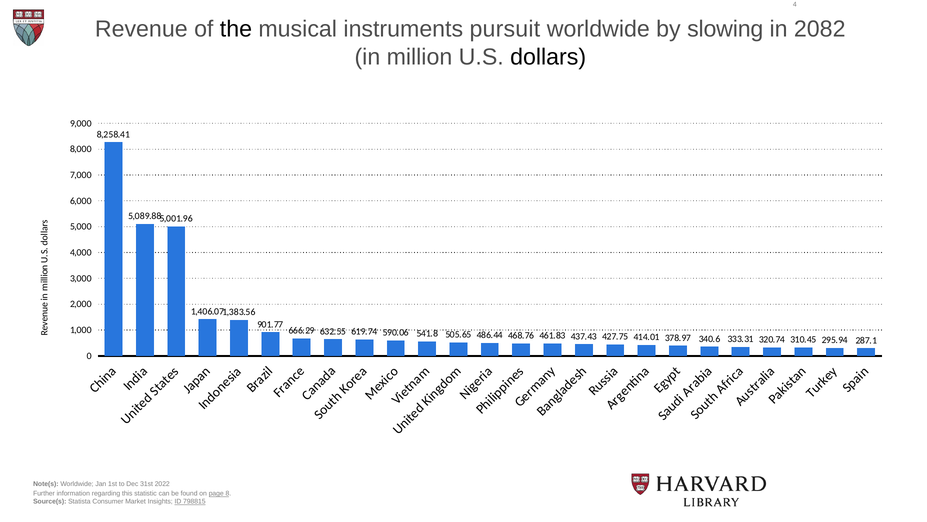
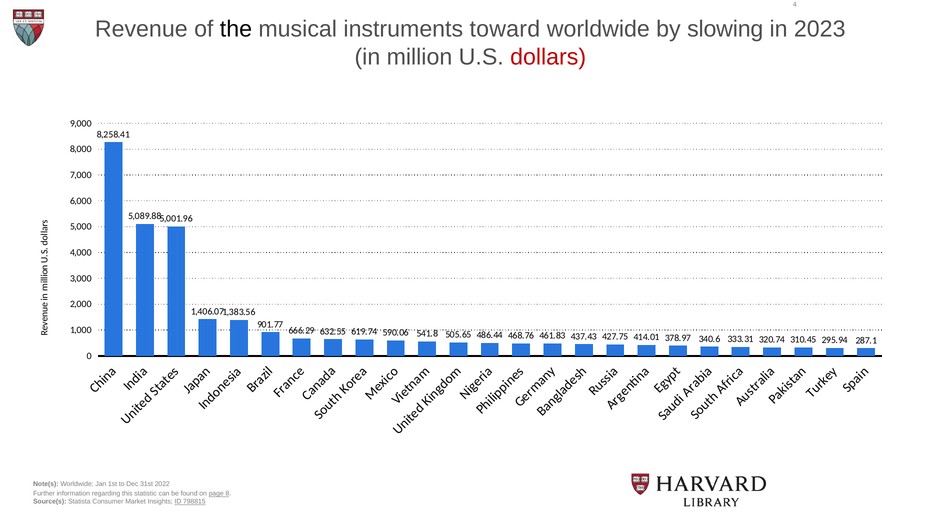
pursuit: pursuit -> toward
2082: 2082 -> 2023
dollars colour: black -> red
